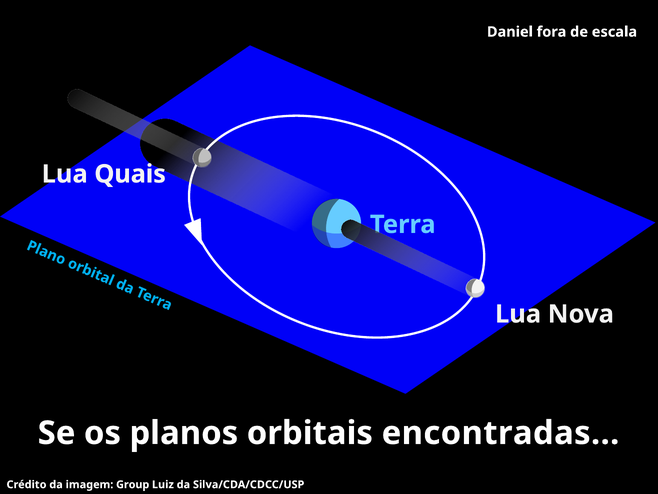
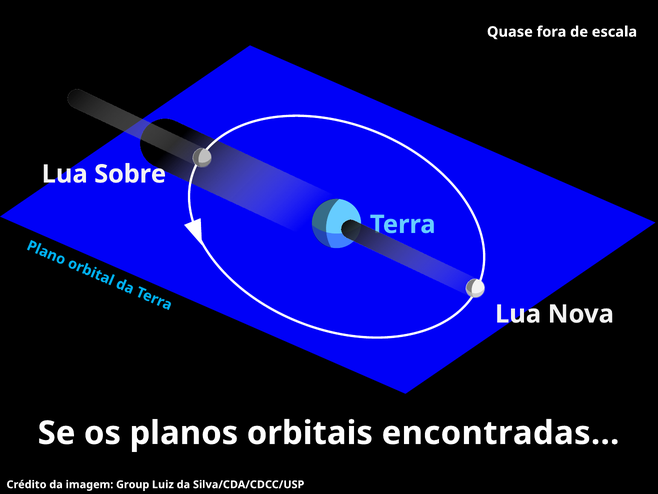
Daniel: Daniel -> Quase
Quais: Quais -> Sobre
